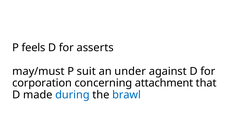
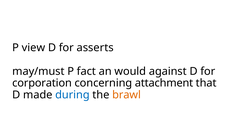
feels: feels -> view
suit: suit -> fact
under: under -> would
brawl colour: blue -> orange
